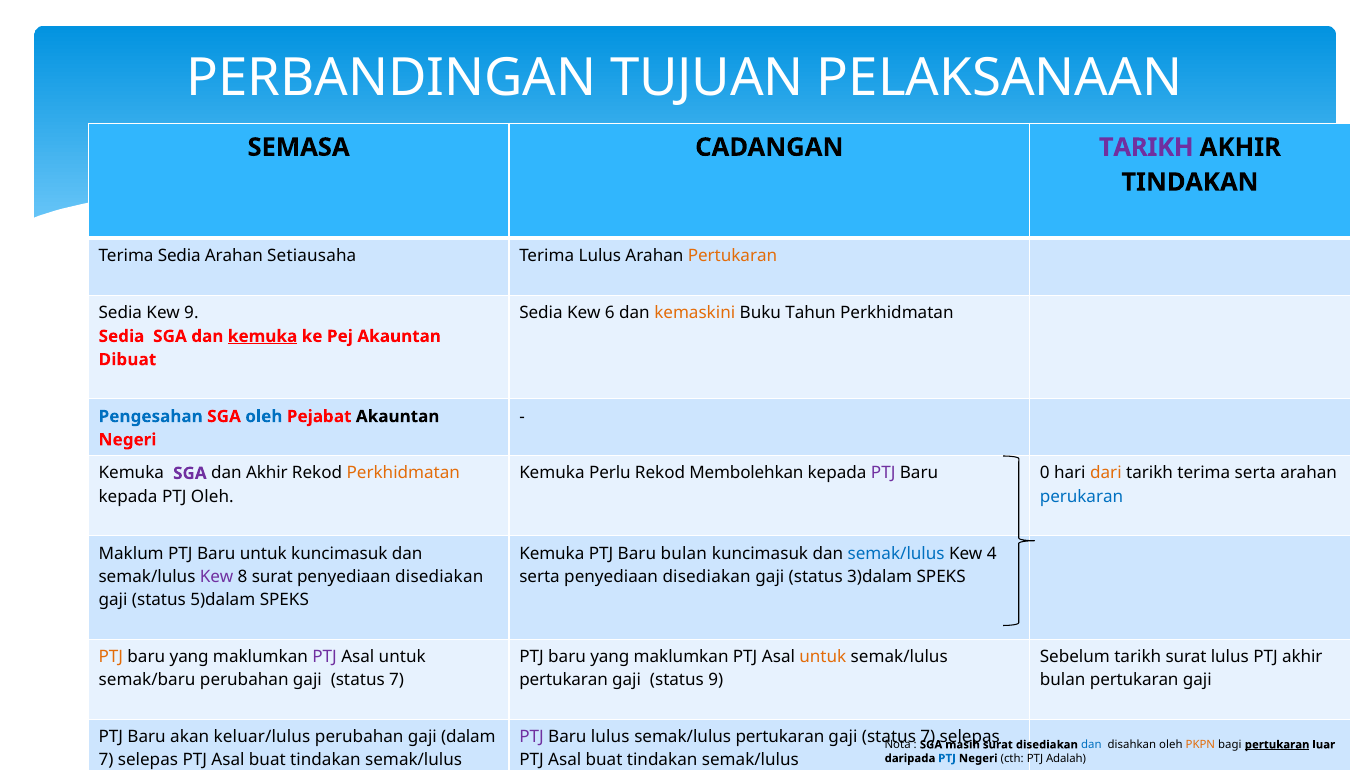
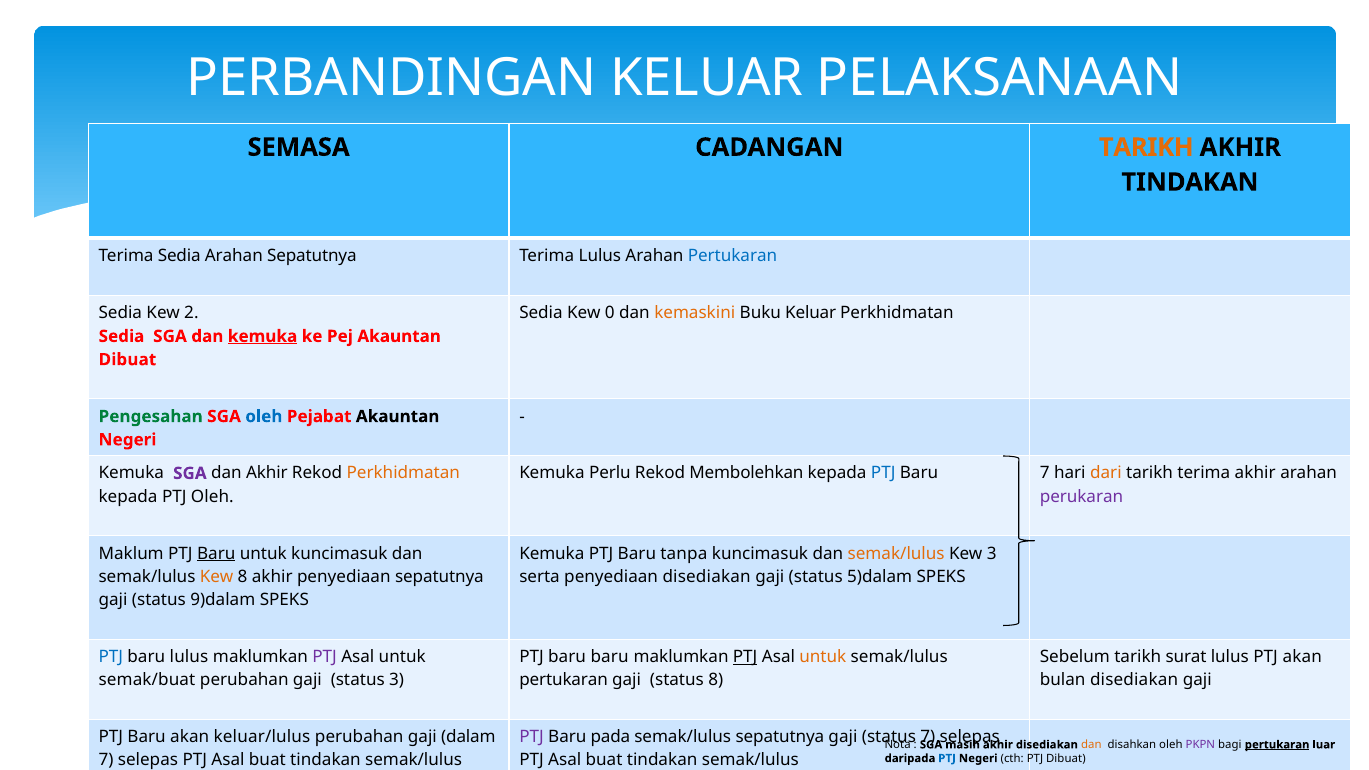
PERBANDINGAN TUJUAN: TUJUAN -> KELUAR
TARIKH at (1146, 147) colour: purple -> orange
Arahan Setiausaha: Setiausaha -> Sepatutnya
Pertukaran at (732, 256) colour: orange -> blue
Kew 9: 9 -> 2
6: 6 -> 0
Buku Tahun: Tahun -> Keluar
Pengesahan colour: blue -> green
PTJ at (883, 473) colour: purple -> blue
Baru 0: 0 -> 7
terima serta: serta -> akhir
perukaran colour: blue -> purple
Baru at (216, 554) underline: none -> present
Baru bulan: bulan -> tanpa
semak/lulus at (896, 554) colour: blue -> orange
Kew 4: 4 -> 3
Kew at (217, 577) colour: purple -> orange
8 surat: surat -> akhir
disediakan at (439, 577): disediakan -> sepatutnya
3)dalam: 3)dalam -> 5)dalam
5)dalam: 5)dalam -> 9)dalam
PTJ at (111, 657) colour: orange -> blue
yang at (189, 657): yang -> lulus
yang at (610, 657): yang -> baru
PTJ at (745, 657) underline: none -> present
PTJ akhir: akhir -> akan
semak/baru: semak/baru -> semak/buat
perubahan gaji status 7: 7 -> 3
status 9: 9 -> 8
bulan pertukaran: pertukaran -> disediakan
Baru lulus: lulus -> pada
pertukaran at (780, 737): pertukaran -> sepatutnya
surat at (998, 745): surat -> akhir
dan at (1091, 745) colour: blue -> orange
PKPN colour: orange -> purple
PTJ Adalah: Adalah -> Dibuat
